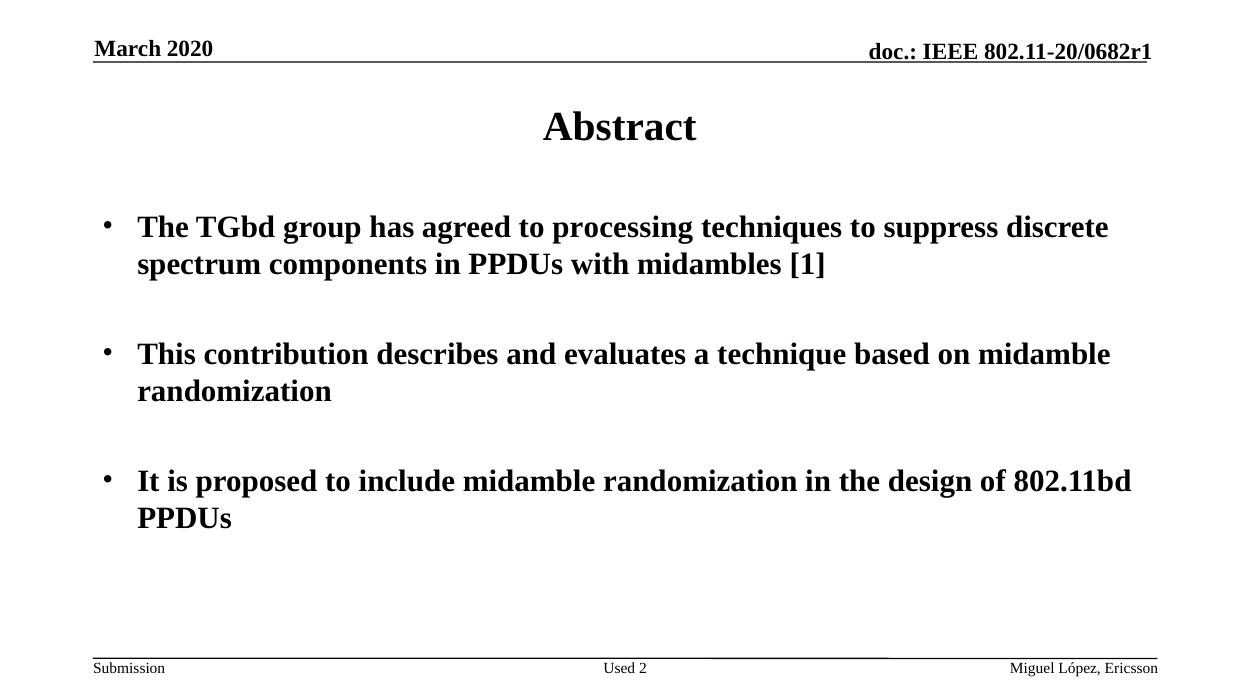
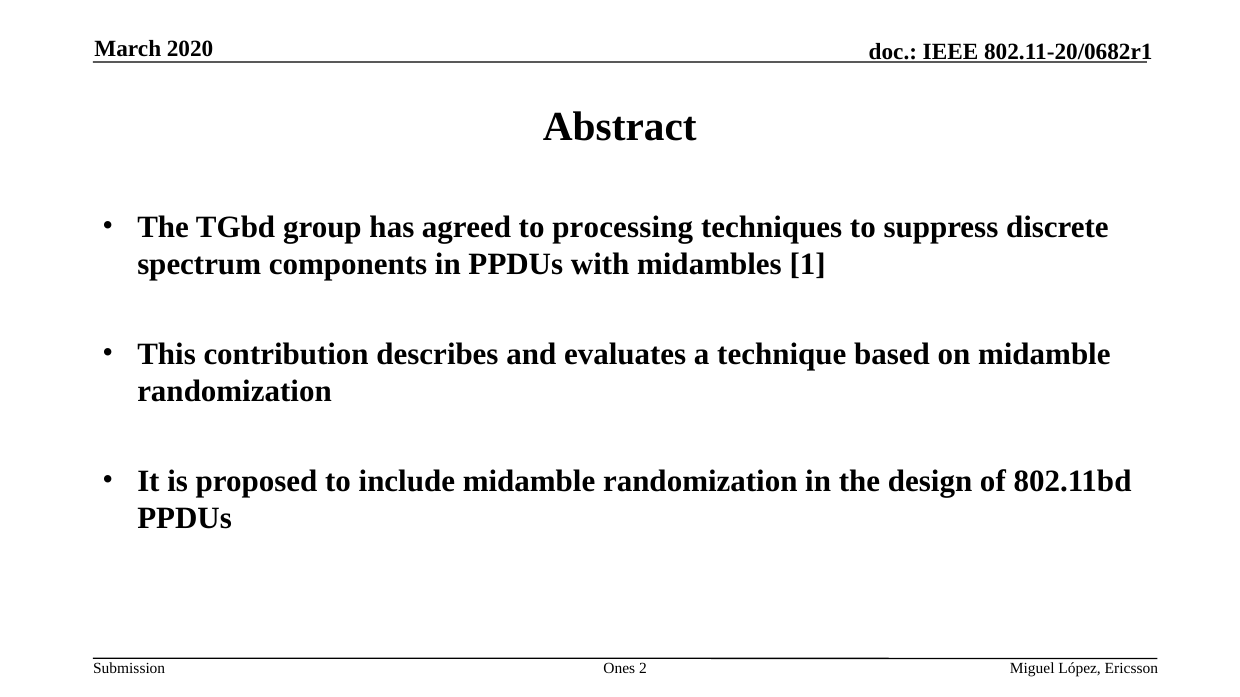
Used: Used -> Ones
